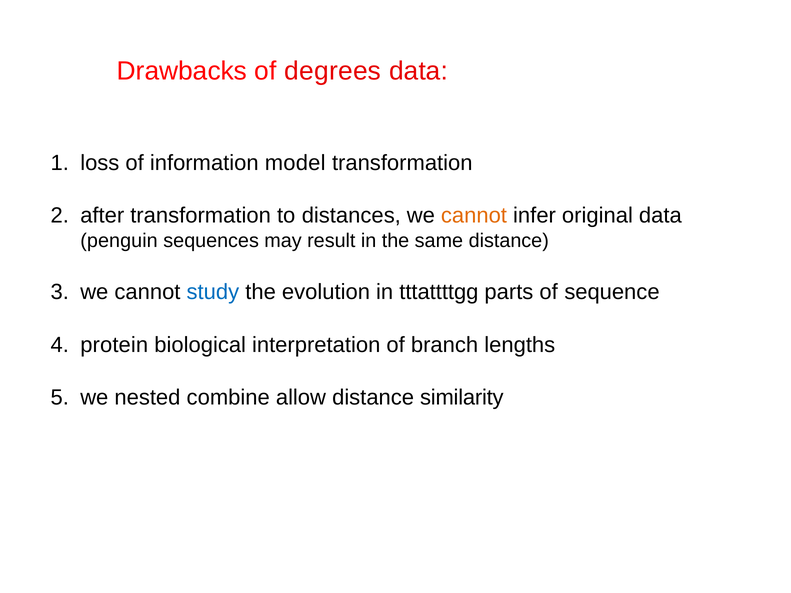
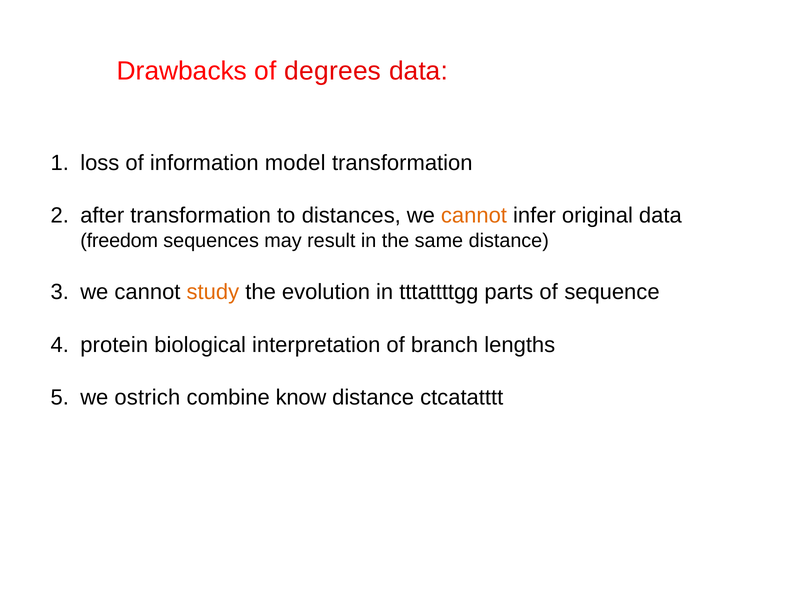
penguin: penguin -> freedom
study colour: blue -> orange
nested: nested -> ostrich
allow: allow -> know
similarity: similarity -> ctcatatttt
